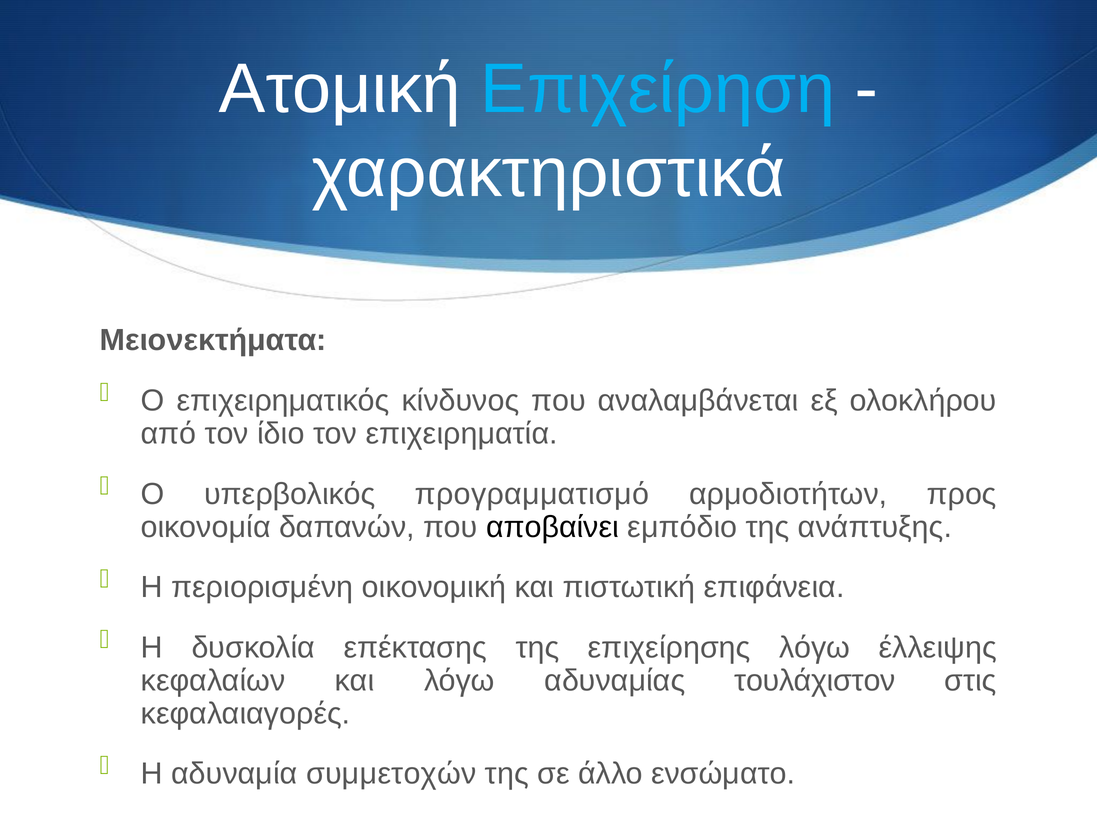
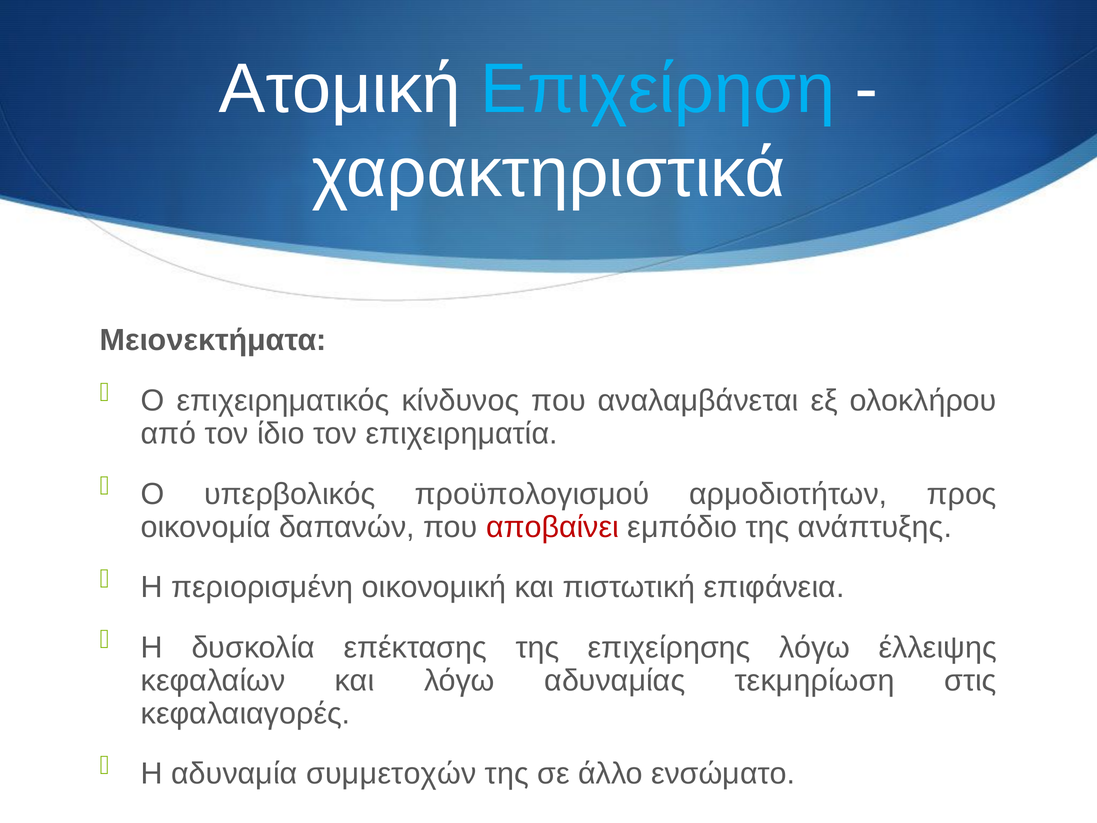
προγραμματισμό: προγραμματισμό -> προϋπολογισμού
αποβαίνει colour: black -> red
τουλάχιστον: τουλάχιστον -> τεκμηρίωση
